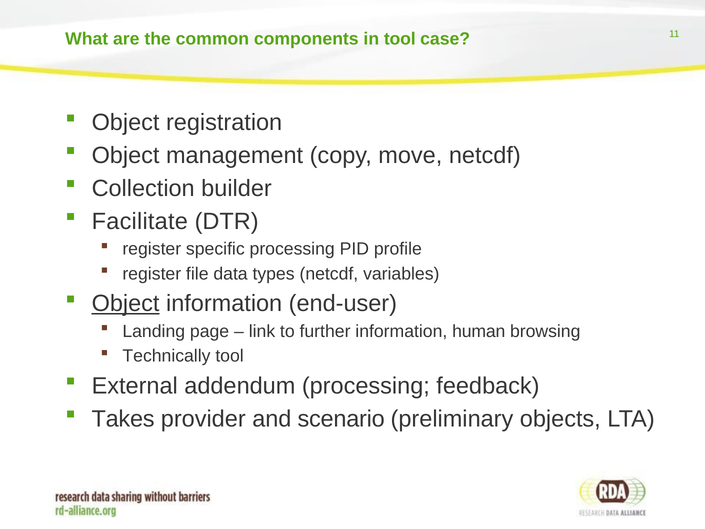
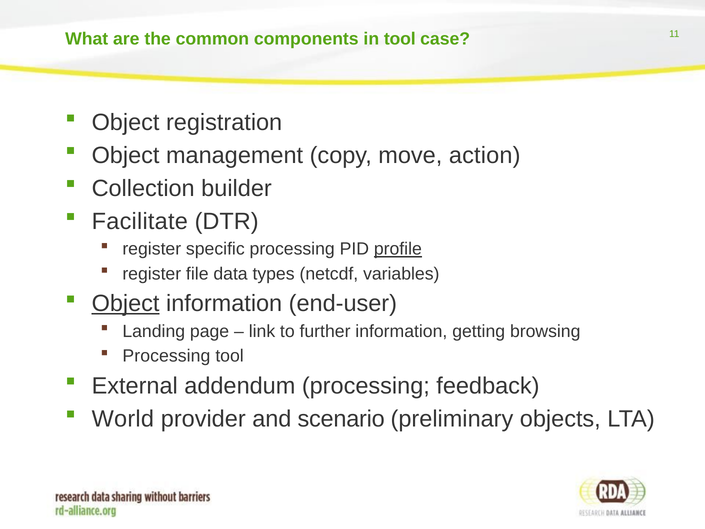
move netcdf: netcdf -> action
profile underline: none -> present
human: human -> getting
Technically at (166, 356): Technically -> Processing
Takes: Takes -> World
